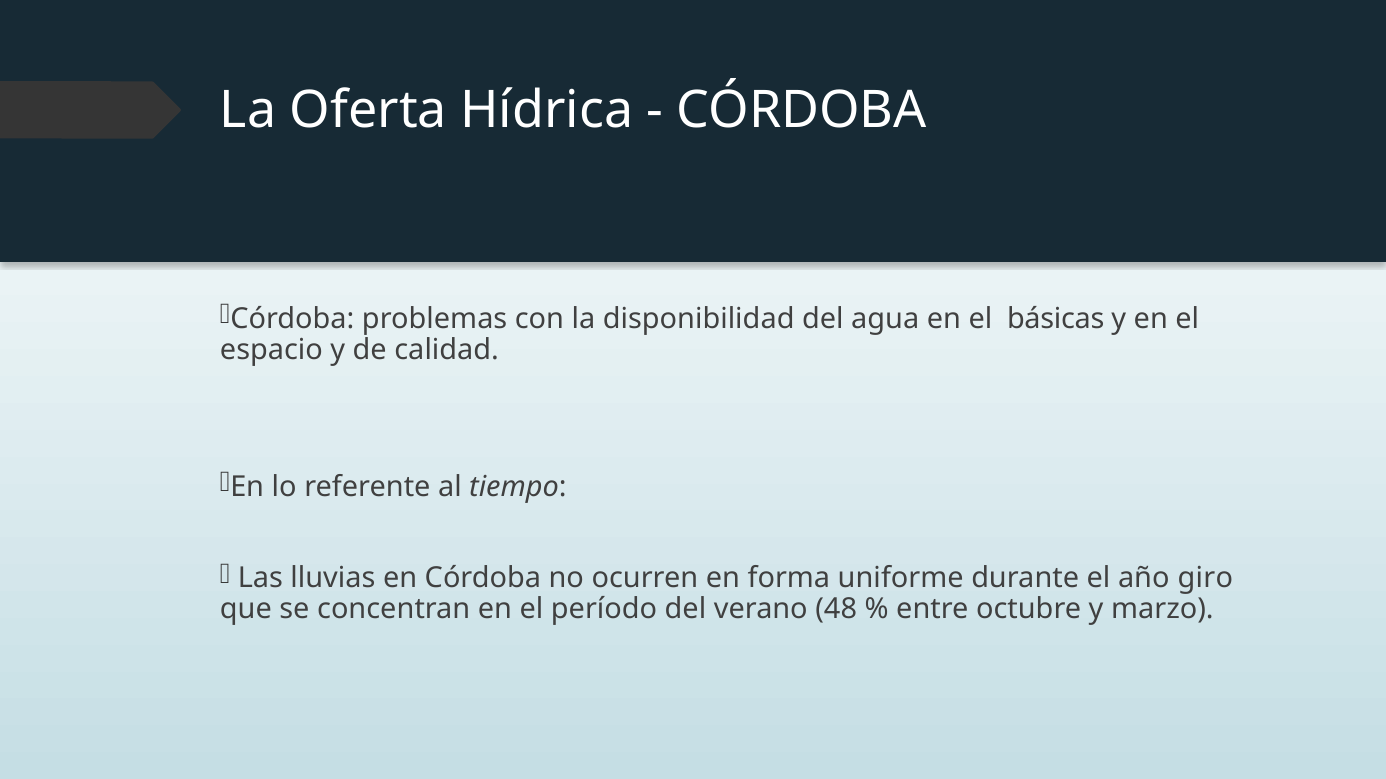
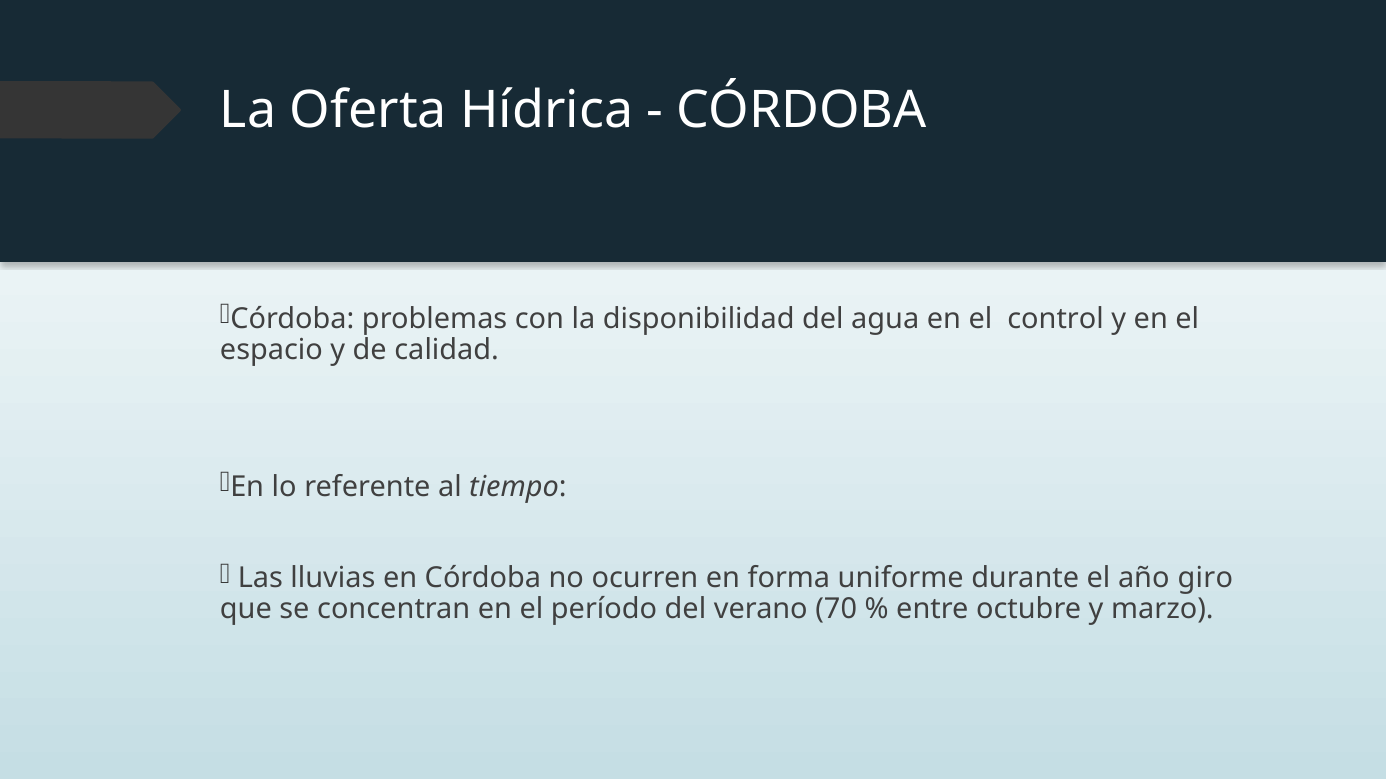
básicas: básicas -> control
48: 48 -> 70
